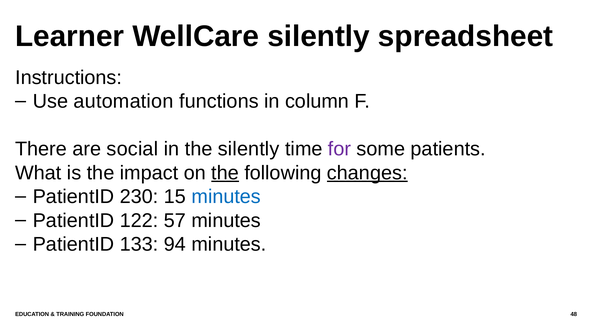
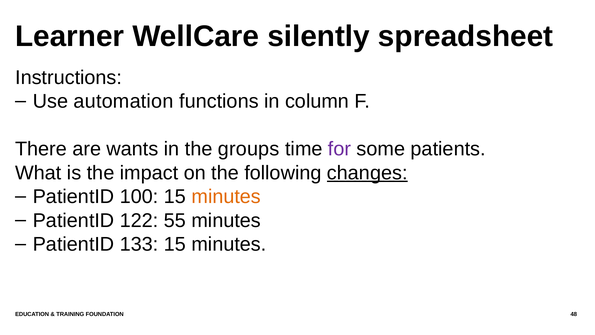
social: social -> wants
the silently: silently -> groups
the at (225, 173) underline: present -> none
230: 230 -> 100
minutes at (226, 196) colour: blue -> orange
57: 57 -> 55
133 94: 94 -> 15
